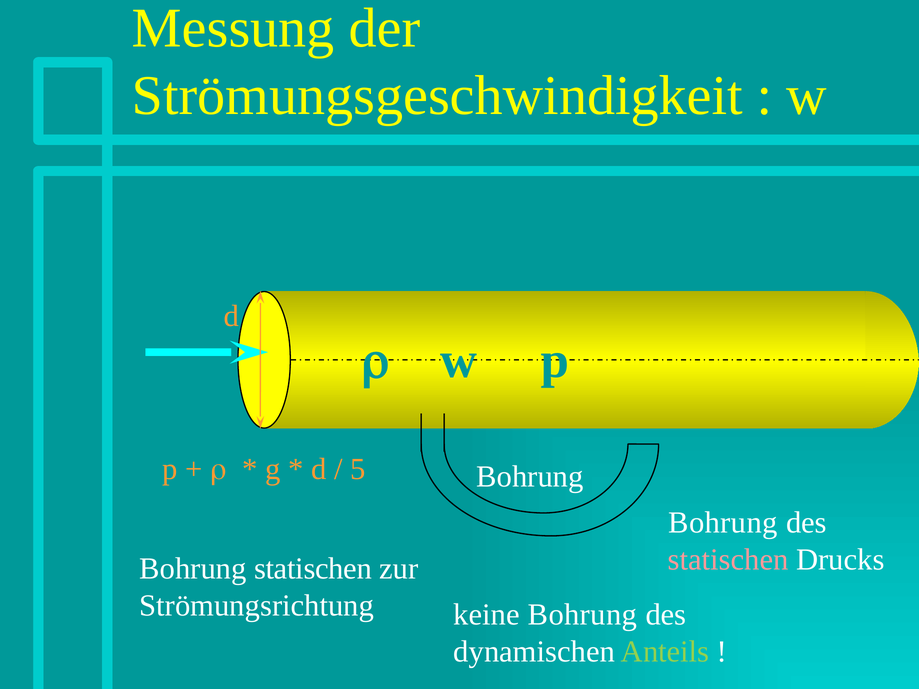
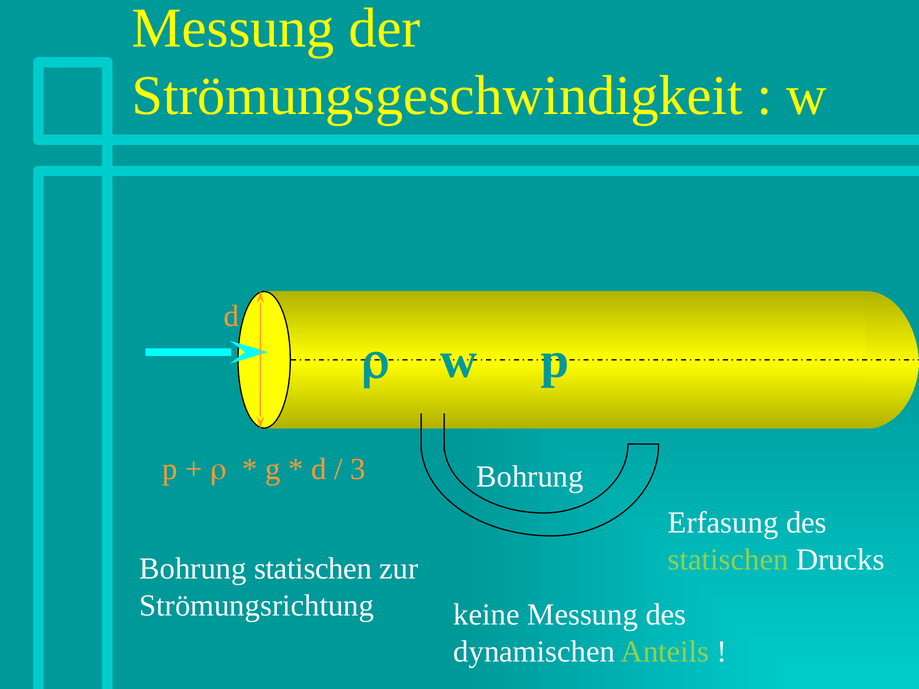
5: 5 -> 3
Bohrung at (723, 523): Bohrung -> Erfasung
statischen at (728, 560) colour: pink -> light green
keine Bohrung: Bohrung -> Messung
